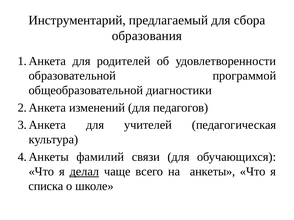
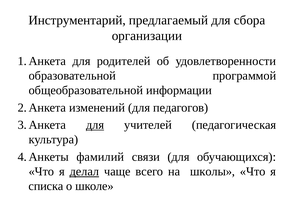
образования: образования -> организации
диагностики: диагностики -> информации
для at (95, 125) underline: none -> present
анкеты: анкеты -> школы
